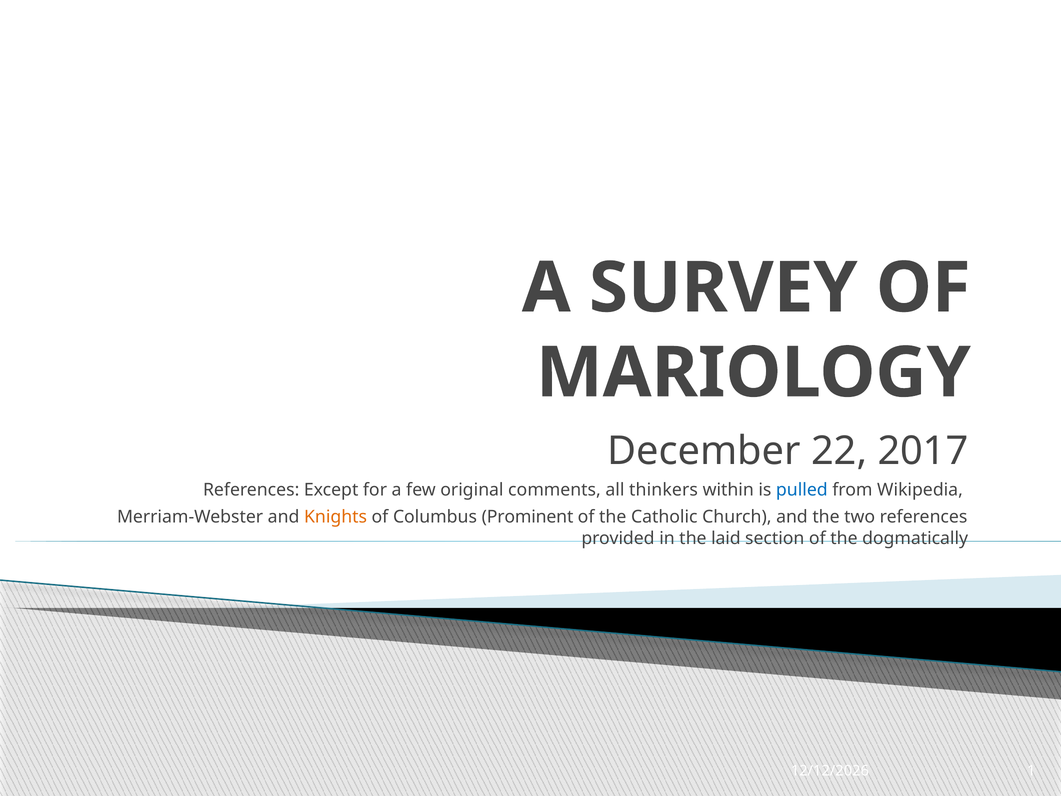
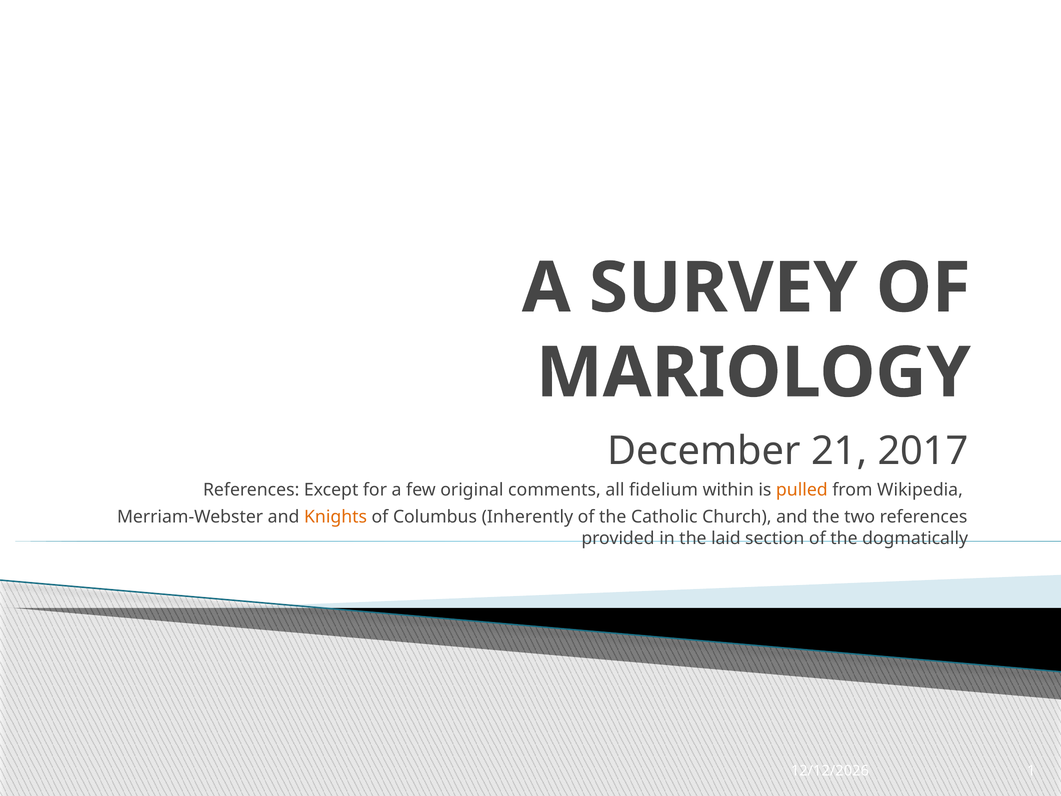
22: 22 -> 21
thinkers: thinkers -> fidelium
pulled colour: blue -> orange
Prominent: Prominent -> Inherently
